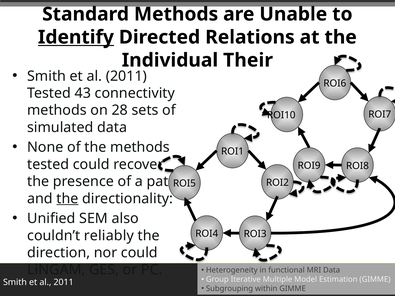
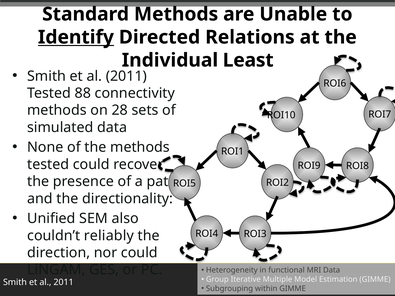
Their: Their -> Least
43: 43 -> 88
the at (67, 199) underline: present -> none
